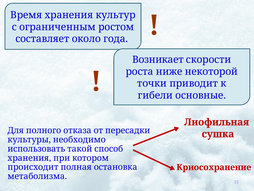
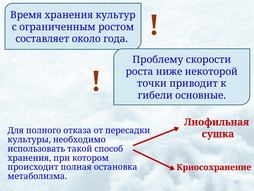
Возникает: Возникает -> Проблему
